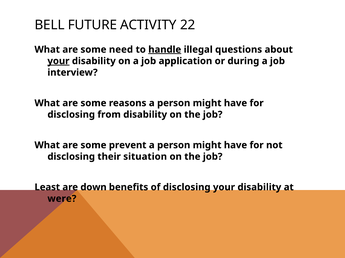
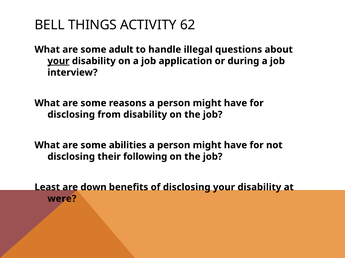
FUTURE: FUTURE -> THINGS
22: 22 -> 62
need: need -> adult
handle underline: present -> none
prevent: prevent -> abilities
situation: situation -> following
